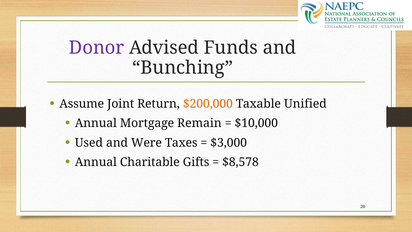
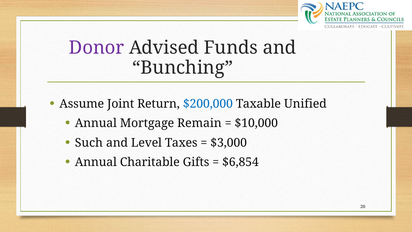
$200,000 colour: orange -> blue
Used: Used -> Such
Were: Were -> Level
$8,578: $8,578 -> $6,854
